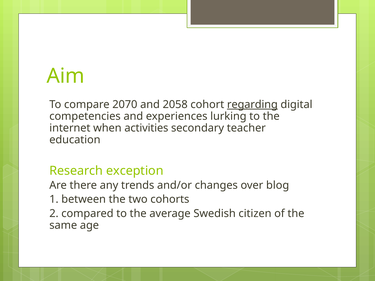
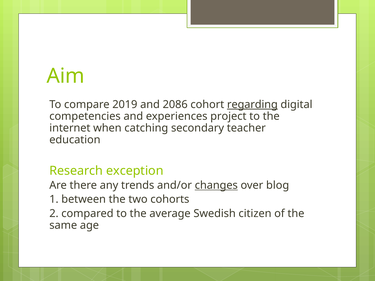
2070: 2070 -> 2019
2058: 2058 -> 2086
lurking: lurking -> project
activities: activities -> catching
changes underline: none -> present
